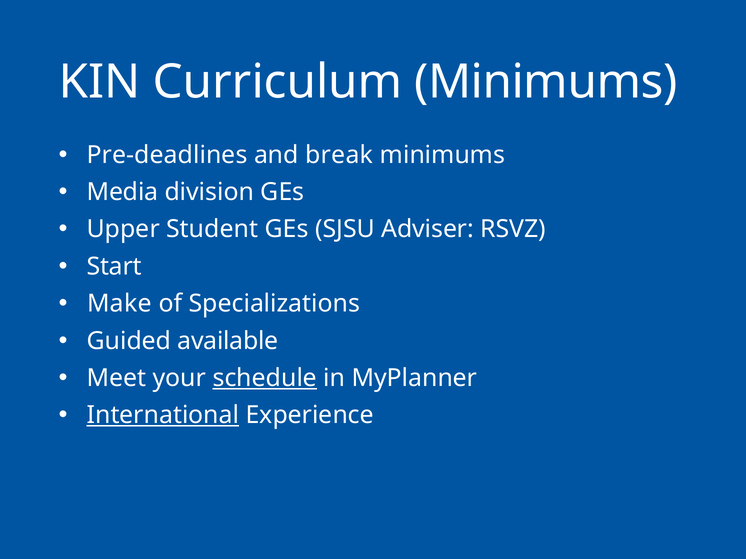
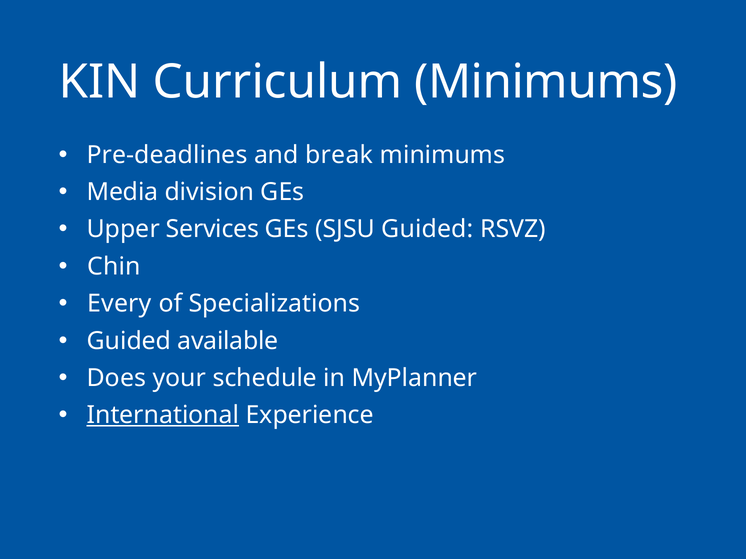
Student: Student -> Services
SJSU Adviser: Adviser -> Guided
Start: Start -> Chin
Make: Make -> Every
Meet: Meet -> Does
schedule underline: present -> none
